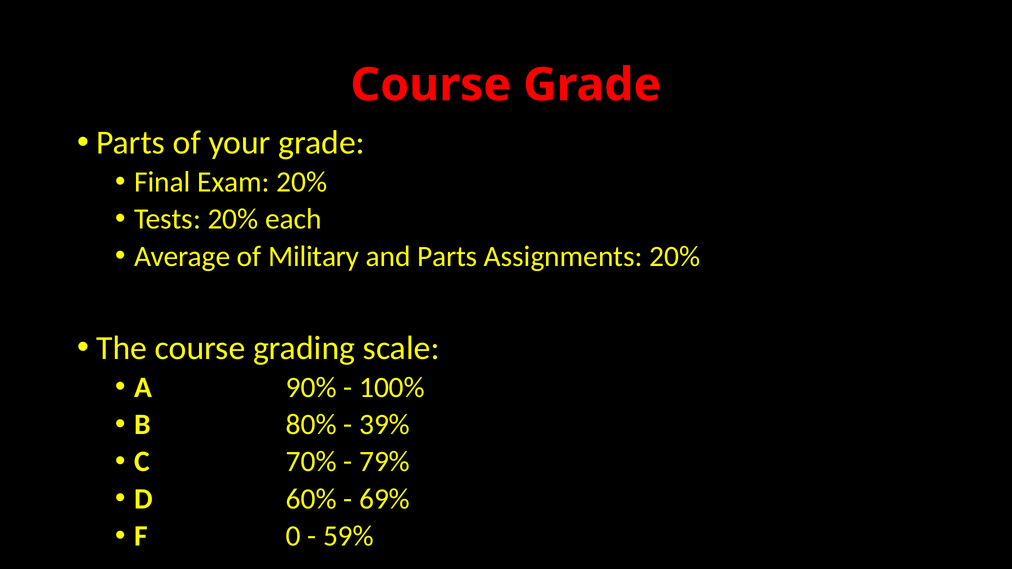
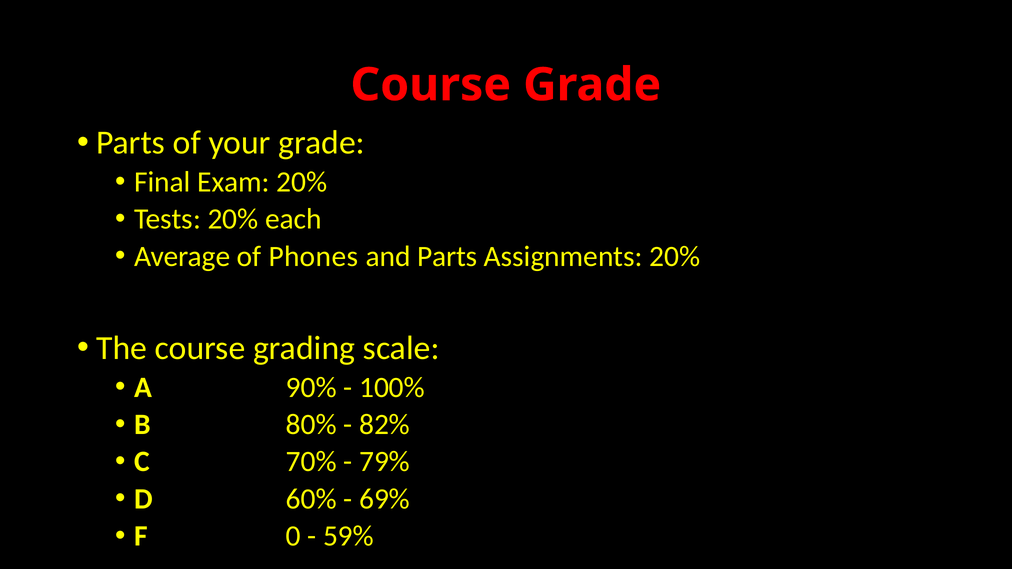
Military: Military -> Phones
39%: 39% -> 82%
